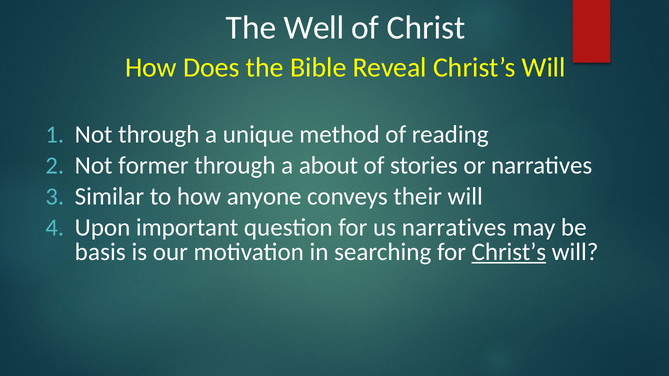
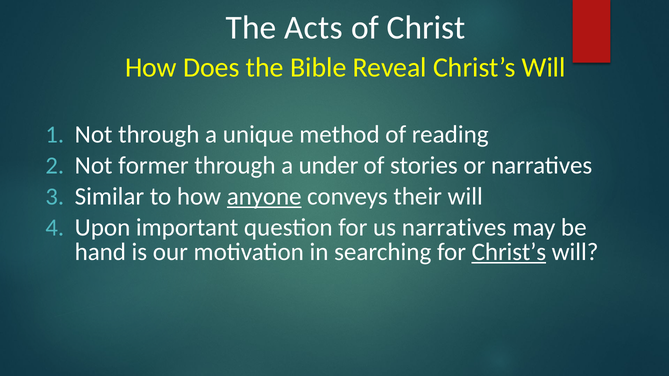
Well: Well -> Acts
about: about -> under
anyone underline: none -> present
basis: basis -> hand
